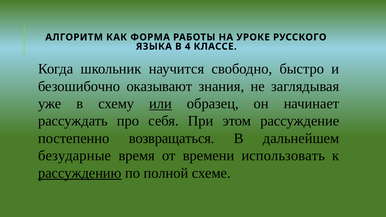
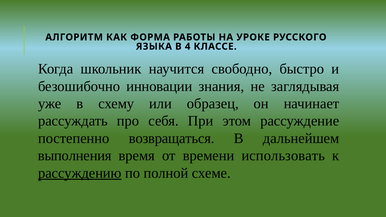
оказывают: оказывают -> инновации
или underline: present -> none
безударные: безударные -> выполнения
